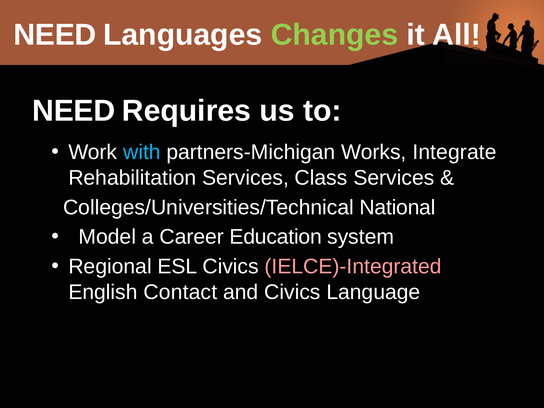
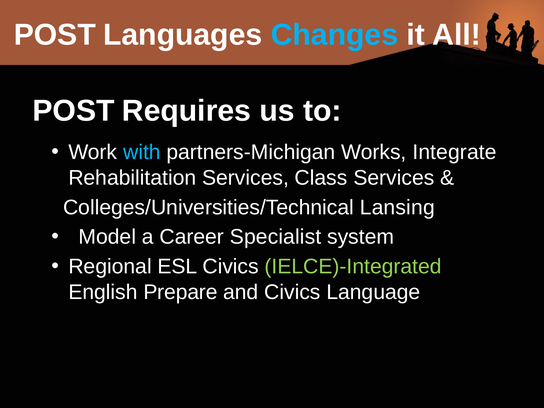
NEED at (55, 35): NEED -> POST
Changes colour: light green -> light blue
NEED at (74, 111): NEED -> POST
National: National -> Lansing
Education: Education -> Specialist
IELCE)-Integrated colour: pink -> light green
Contact: Contact -> Prepare
